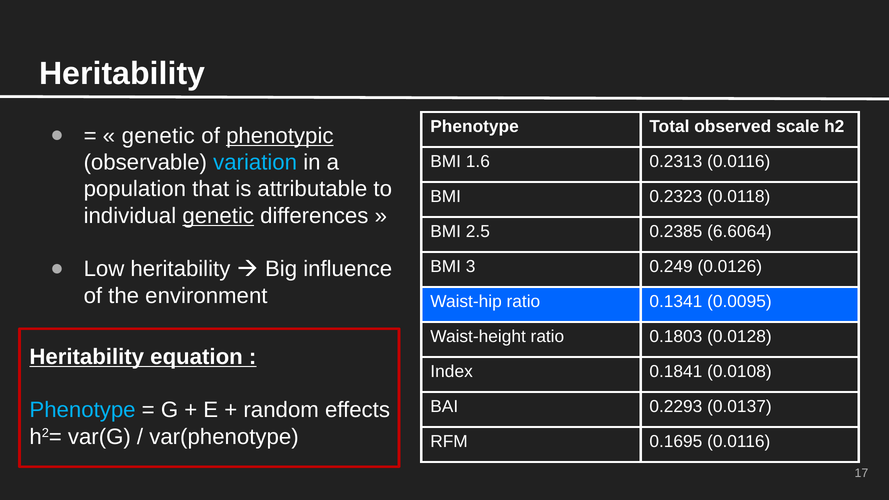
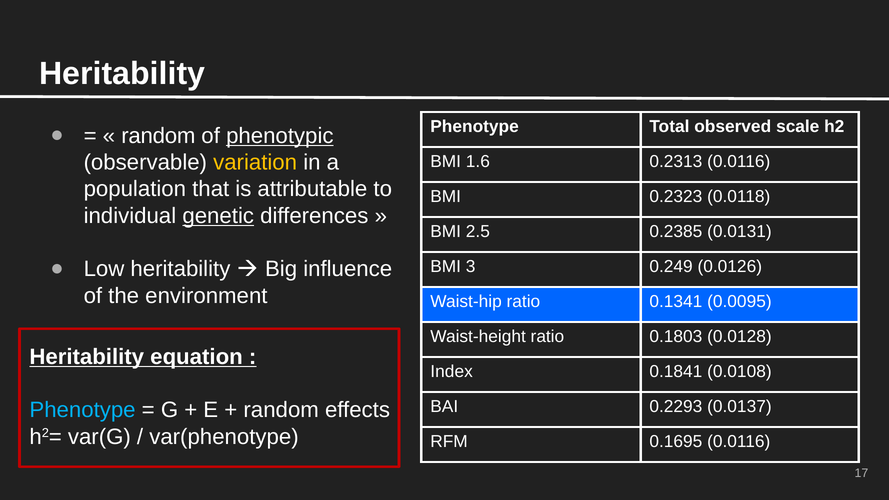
genetic at (158, 136): genetic -> random
variation colour: light blue -> yellow
6.6064: 6.6064 -> 0.0131
